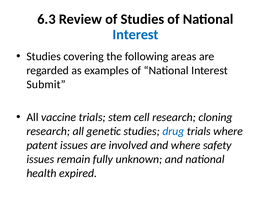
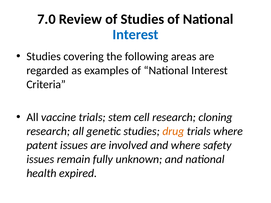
6.3: 6.3 -> 7.0
Submit: Submit -> Criteria
drug colour: blue -> orange
